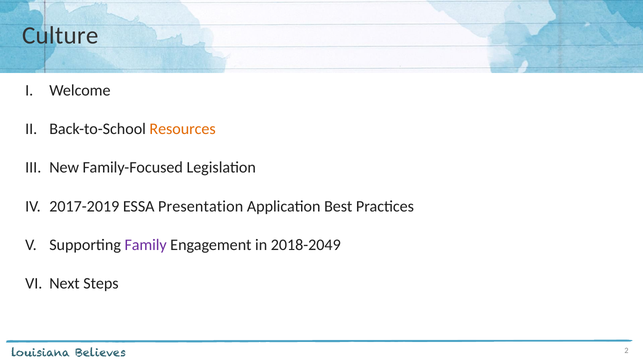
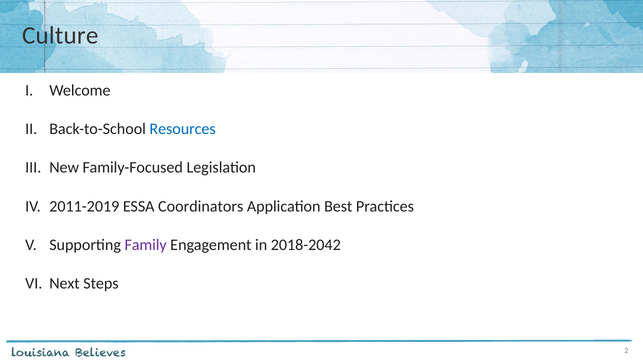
Resources colour: orange -> blue
2017-2019: 2017-2019 -> 2011-2019
Presentation: Presentation -> Coordinators
2018-2049: 2018-2049 -> 2018-2042
